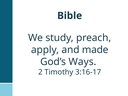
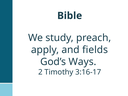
made: made -> fields
